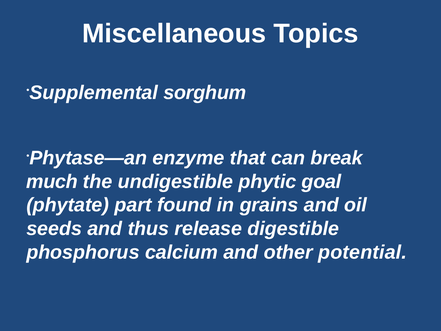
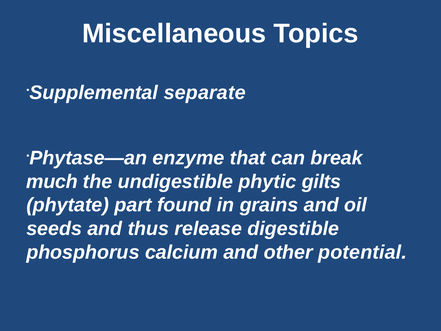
sorghum: sorghum -> separate
goal: goal -> gilts
